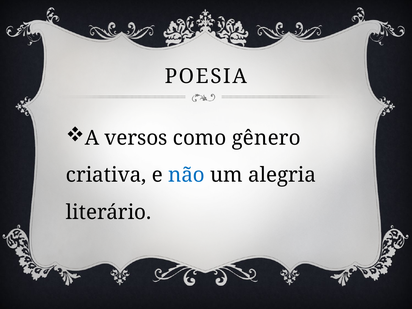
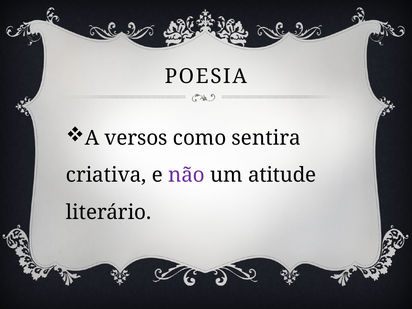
gênero: gênero -> sentira
não colour: blue -> purple
alegria: alegria -> atitude
